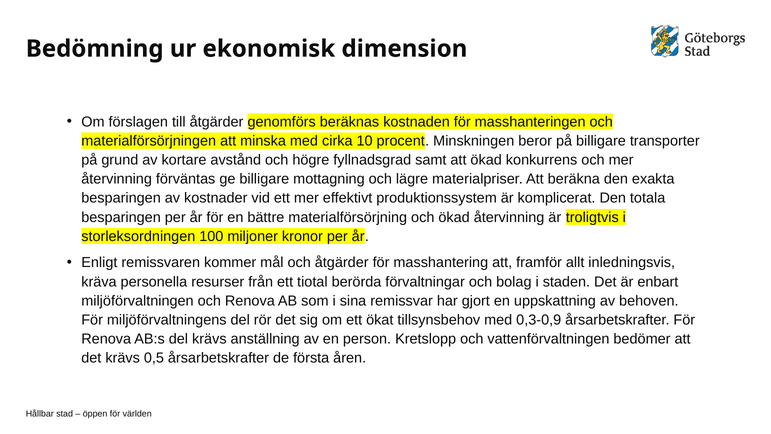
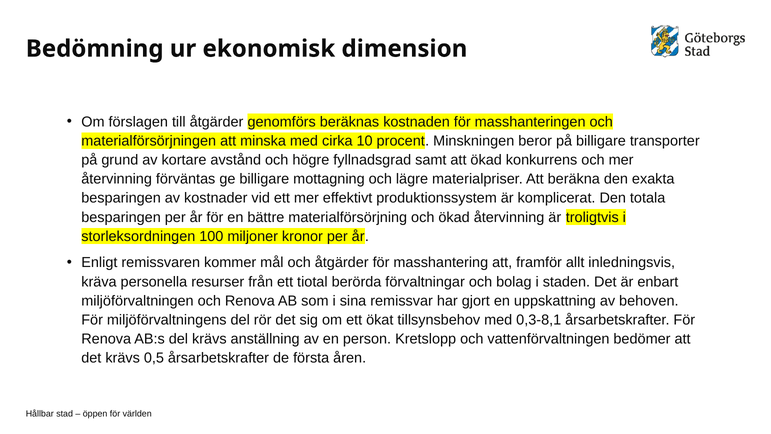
0,3-0,9: 0,3-0,9 -> 0,3-8,1
